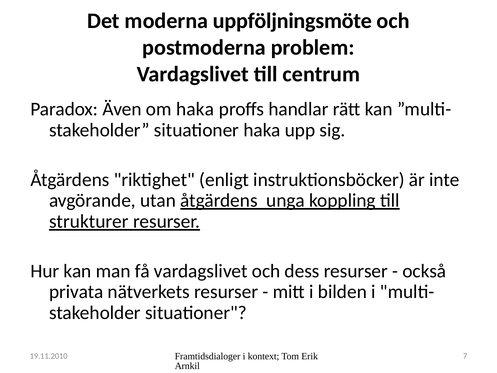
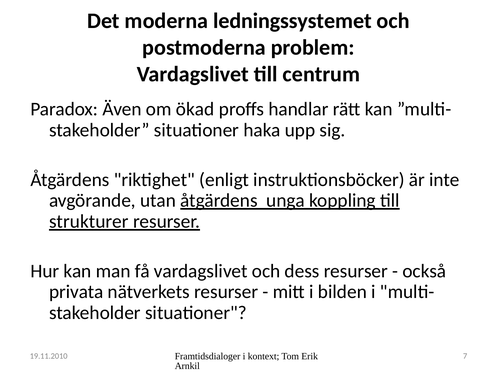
uppföljningsmöte: uppföljningsmöte -> ledningssystemet
om haka: haka -> ökad
